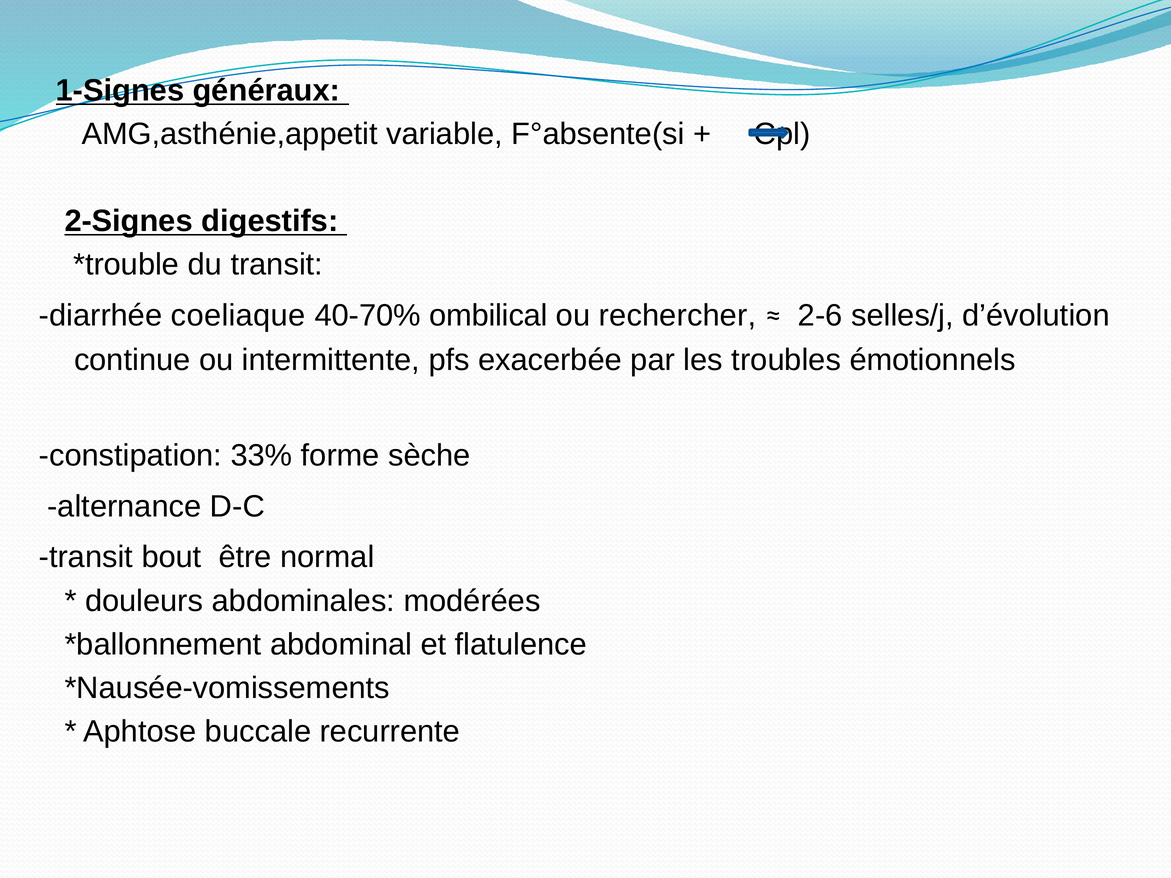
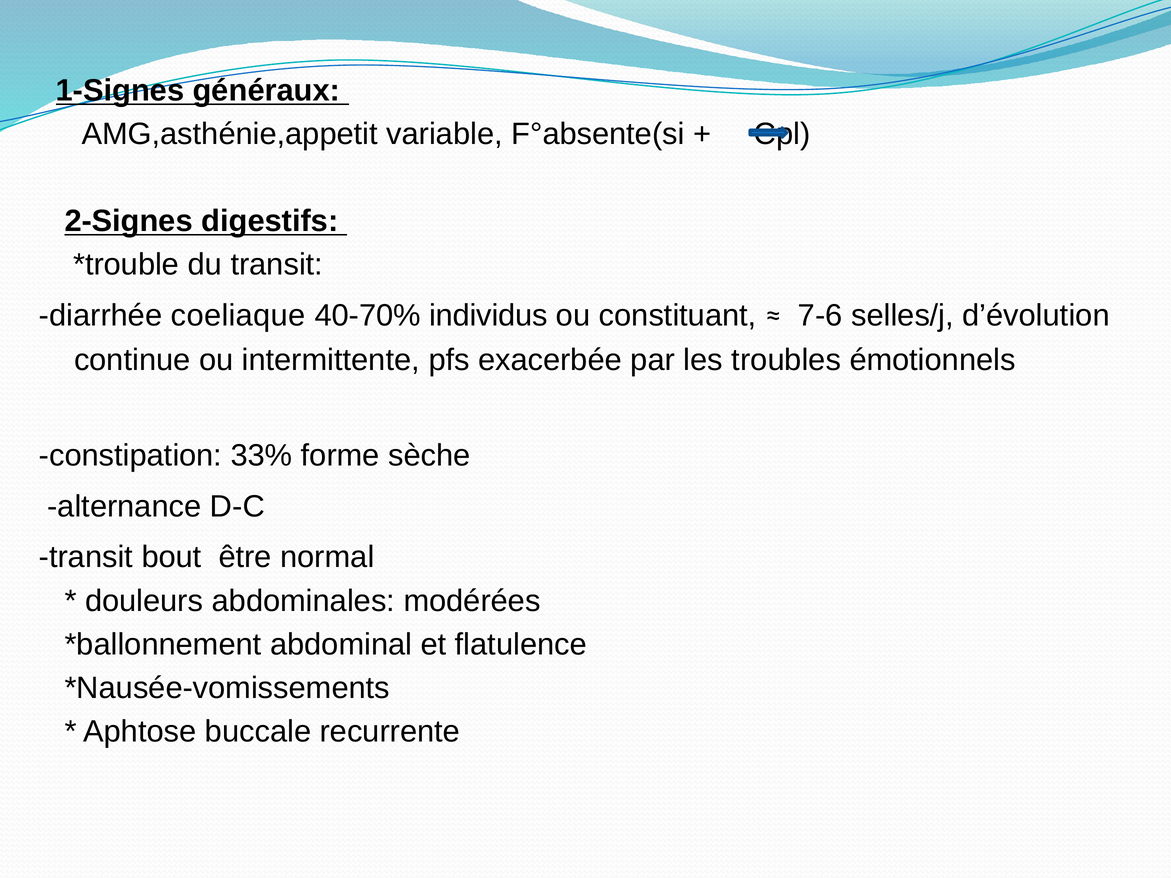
ombilical: ombilical -> individus
rechercher: rechercher -> constituant
2-6: 2-6 -> 7-6
